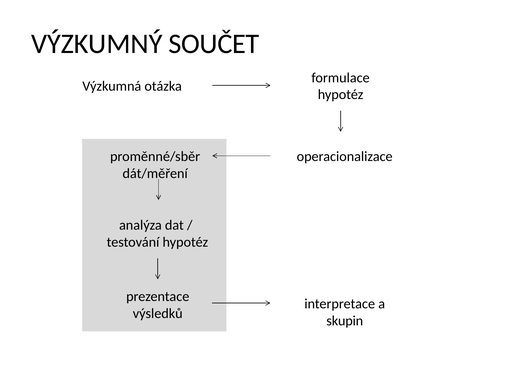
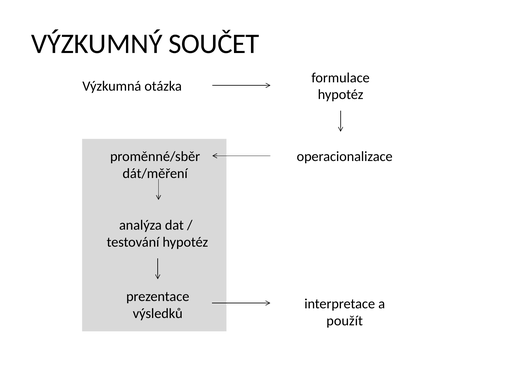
skupin: skupin -> použít
